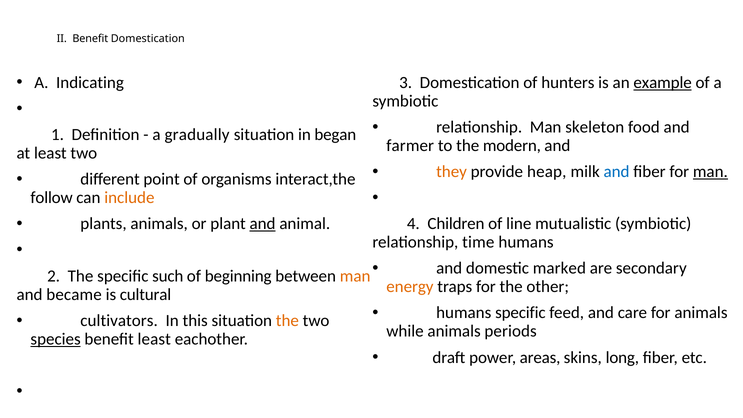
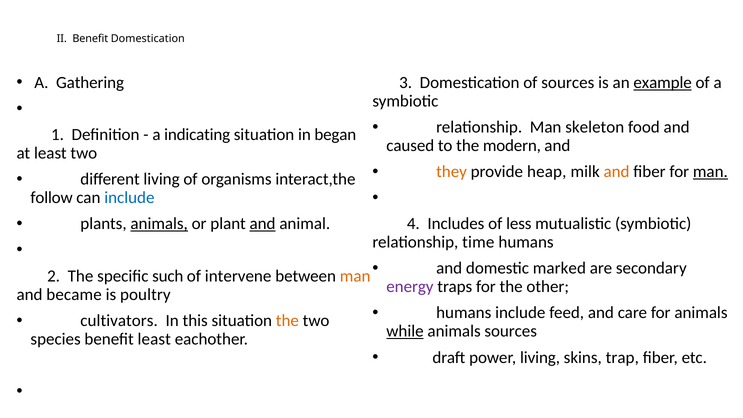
Indicating: Indicating -> Gathering
of hunters: hunters -> sources
gradually: gradually -> indicating
farmer: farmer -> caused
and at (617, 172) colour: blue -> orange
different point: point -> living
include at (129, 198) colour: orange -> blue
animals at (159, 224) underline: none -> present
Children: Children -> Includes
line: line -> less
beginning: beginning -> intervene
energy colour: orange -> purple
cultural: cultural -> poultry
humans specific: specific -> include
while underline: none -> present
animals periods: periods -> sources
species underline: present -> none
power areas: areas -> living
long: long -> trap
